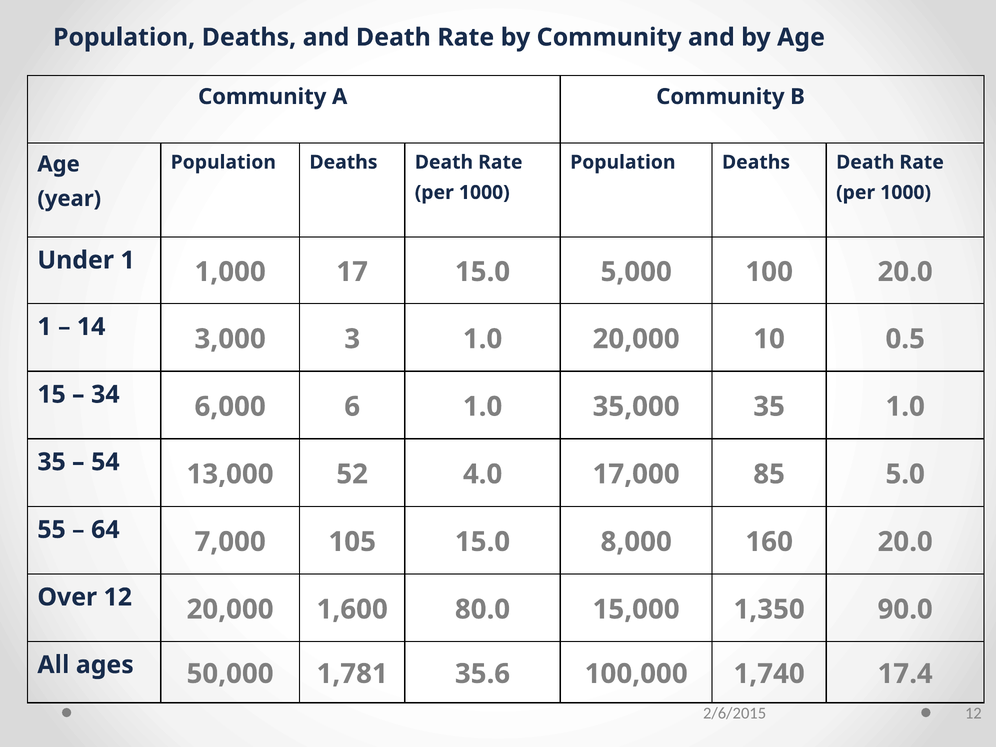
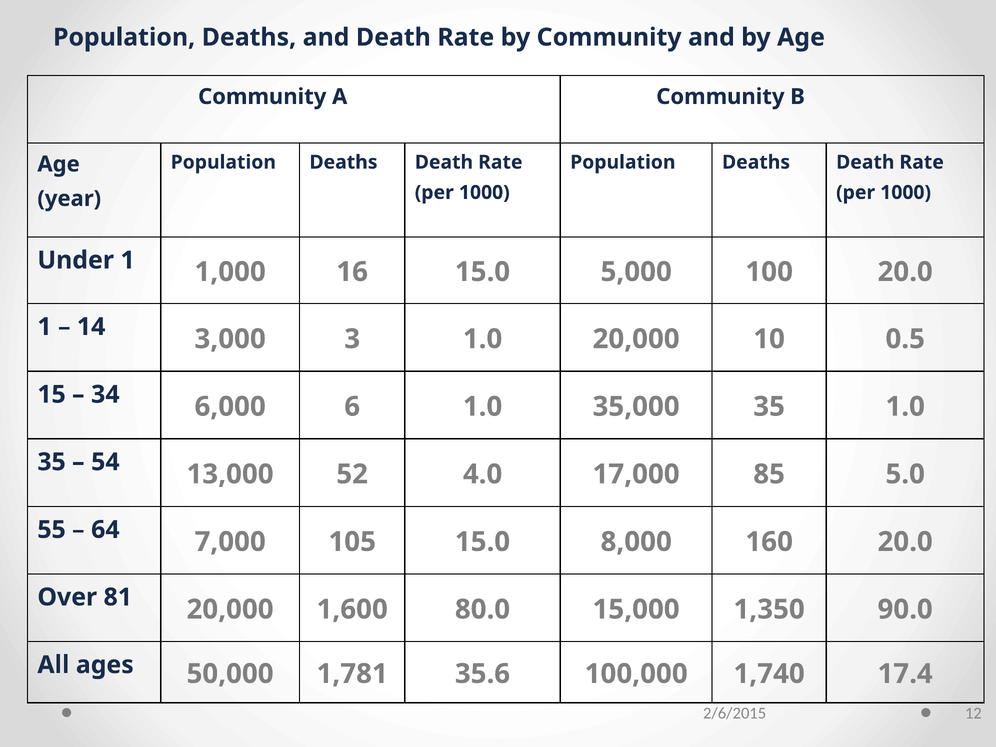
17: 17 -> 16
Over 12: 12 -> 81
